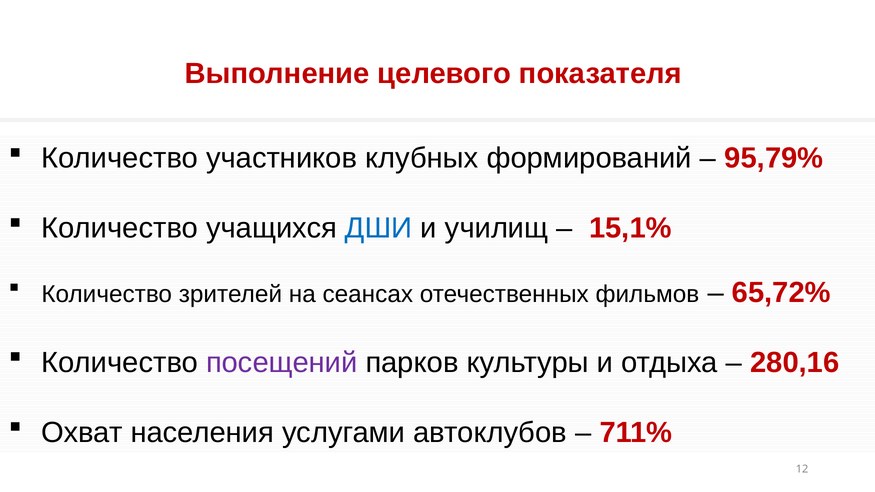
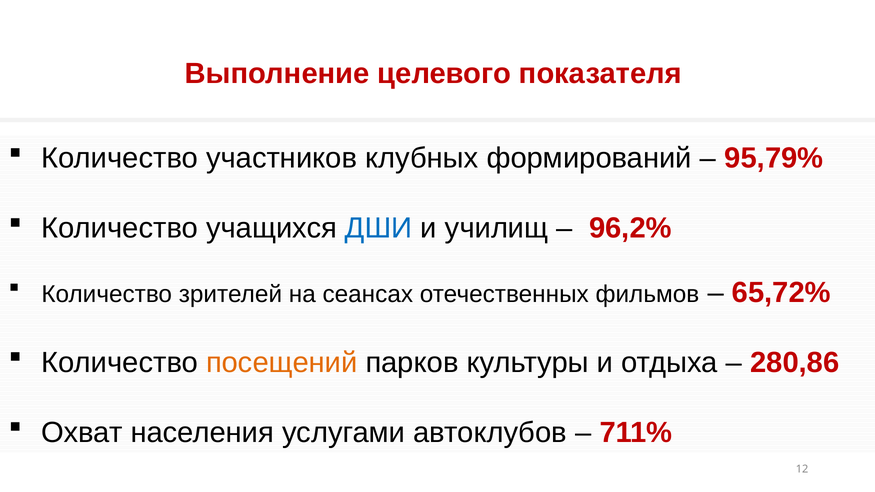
15,1%: 15,1% -> 96,2%
посещений colour: purple -> orange
280,16: 280,16 -> 280,86
